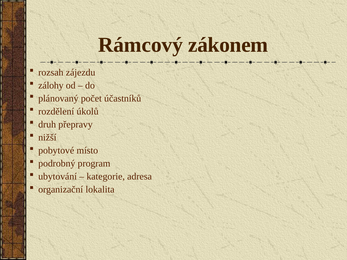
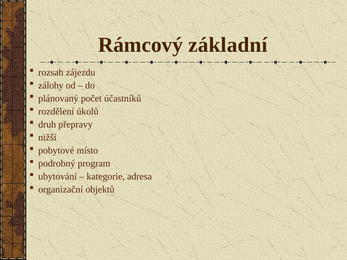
zákonem: zákonem -> základní
lokalita: lokalita -> objektů
